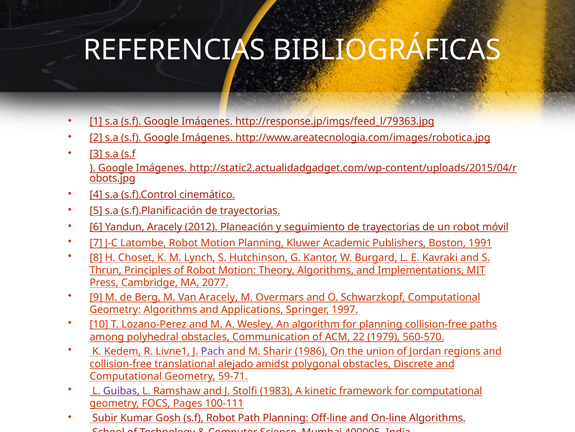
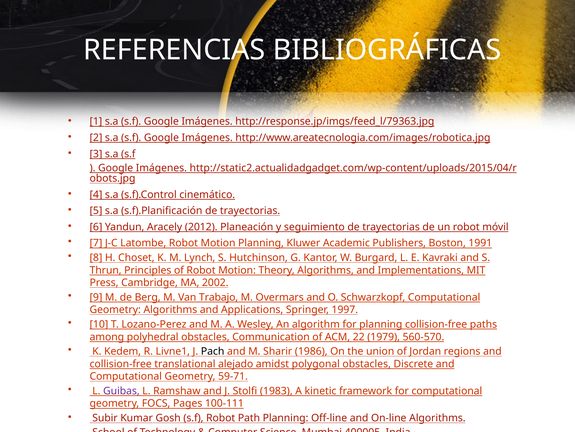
2077: 2077 -> 2002
Van Aracely: Aracely -> Trabajo
Pach colour: purple -> black
